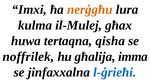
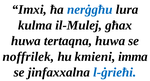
nerġgħu colour: orange -> blue
tertaqna qisha: qisha -> huwa
għalija: għalija -> kmieni
